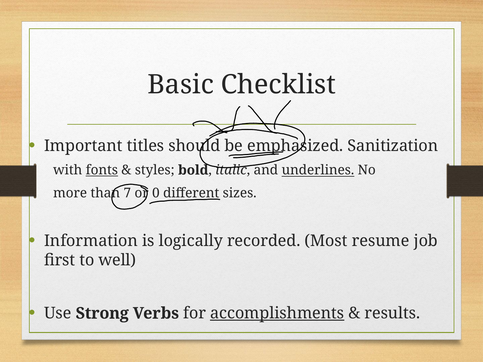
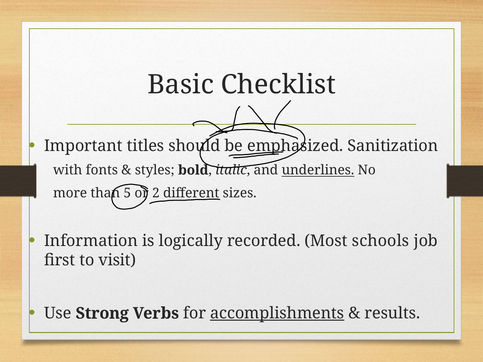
fonts underline: present -> none
7: 7 -> 5
0: 0 -> 2
resume: resume -> schools
well: well -> visit
